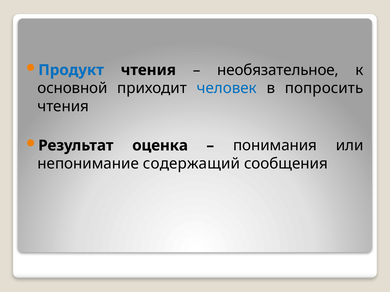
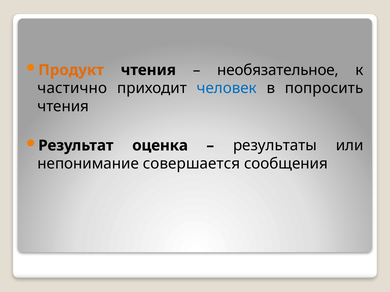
Продукт colour: blue -> orange
основной: основной -> частично
понимания: понимания -> результаты
содержащий: содержащий -> совершается
